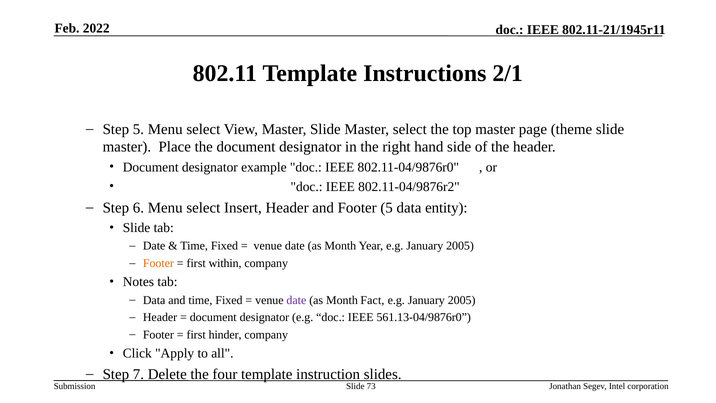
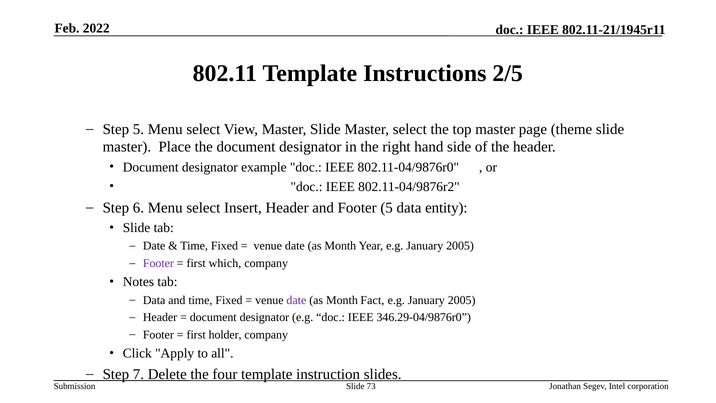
2/1: 2/1 -> 2/5
Footer at (158, 263) colour: orange -> purple
within: within -> which
561.13-04/9876r0: 561.13-04/9876r0 -> 346.29-04/9876r0
hinder: hinder -> holder
